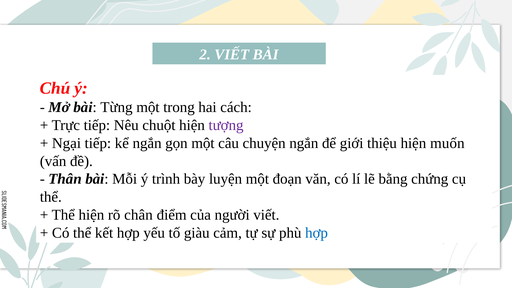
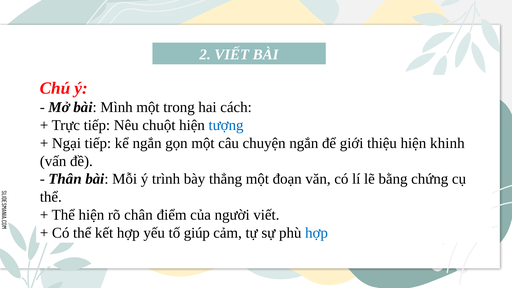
Từng: Từng -> Mình
tượng colour: purple -> blue
muốn: muốn -> khinh
luyện: luyện -> thẳng
giàu: giàu -> giúp
